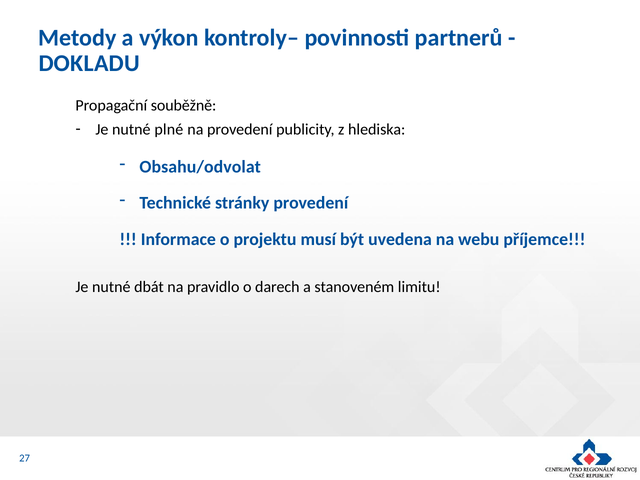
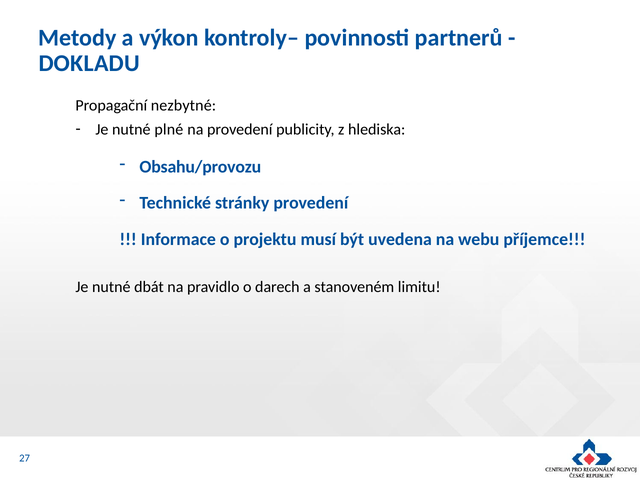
souběžně: souběžně -> nezbytné
Obsahu/odvolat: Obsahu/odvolat -> Obsahu/provozu
